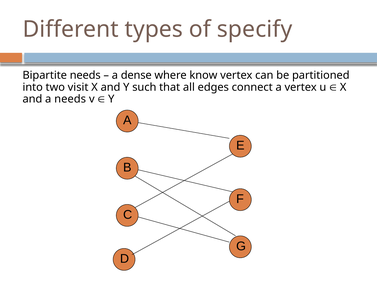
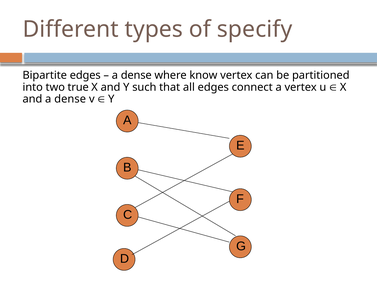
Bipartite needs: needs -> edges
visit: visit -> true
and a needs: needs -> dense
